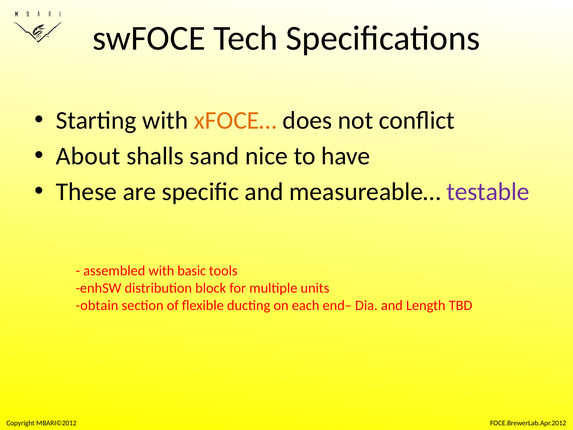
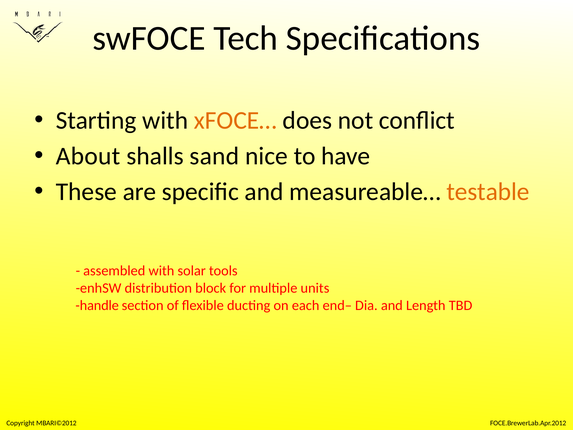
testable colour: purple -> orange
basic: basic -> solar
obtain: obtain -> handle
